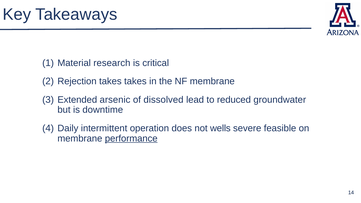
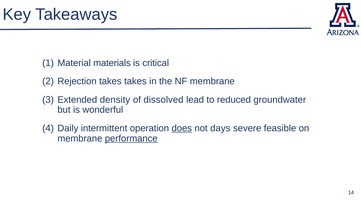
research: research -> materials
arsenic: arsenic -> density
downtime: downtime -> wonderful
does underline: none -> present
wells: wells -> days
